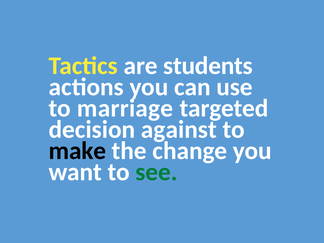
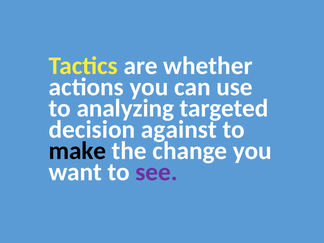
students: students -> whether
marriage: marriage -> analyzing
see colour: green -> purple
